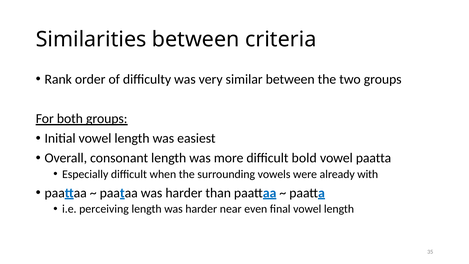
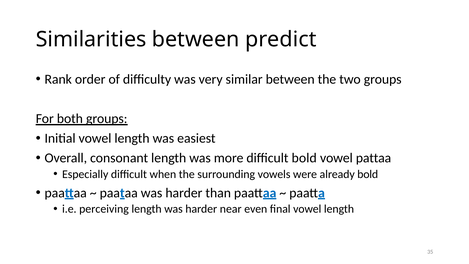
criteria: criteria -> predict
vowel paatta: paatta -> pattaa
already with: with -> bold
